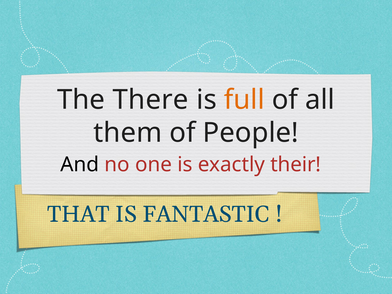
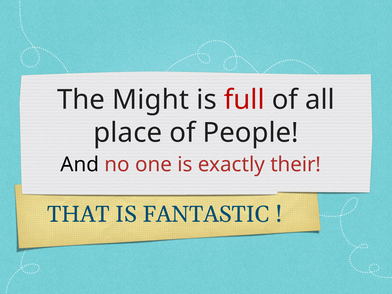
There: There -> Might
full colour: orange -> red
them: them -> place
